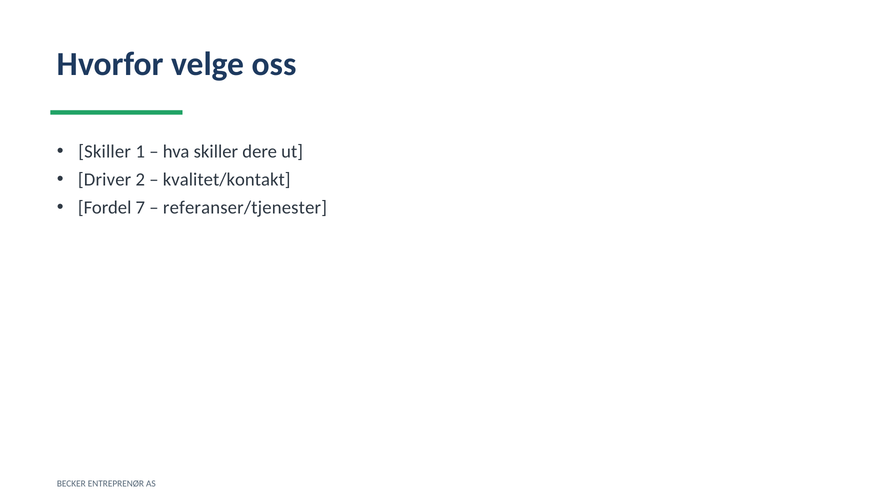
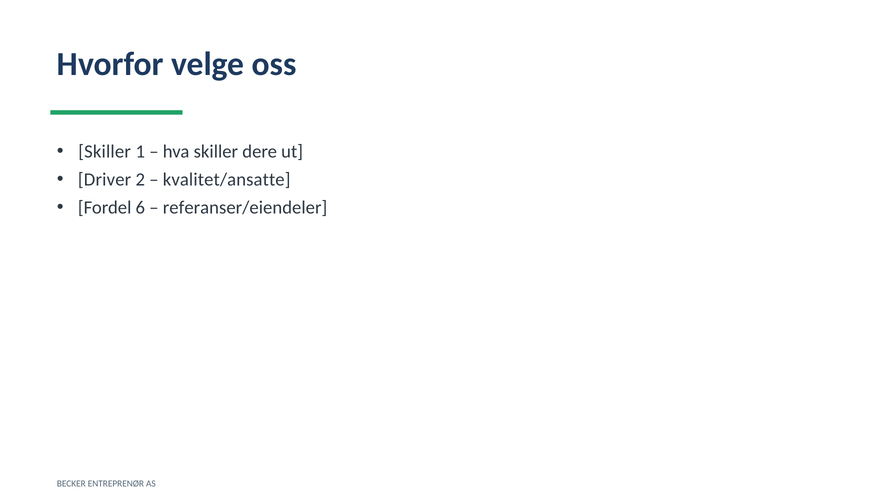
kvalitet/kontakt: kvalitet/kontakt -> kvalitet/ansatte
7: 7 -> 6
referanser/tjenester: referanser/tjenester -> referanser/eiendeler
